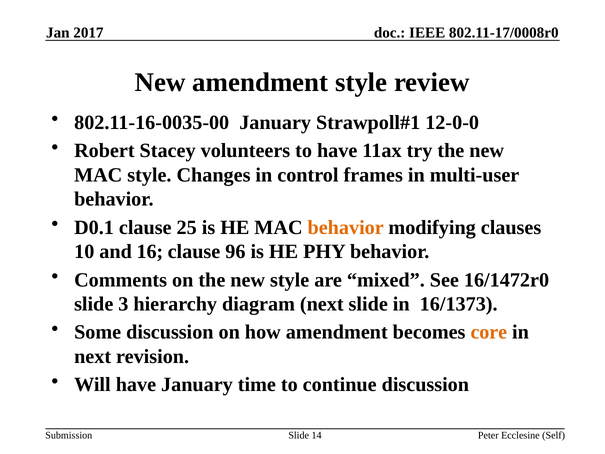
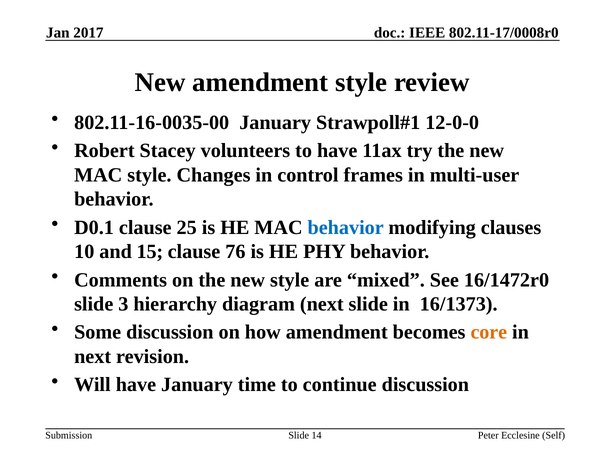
behavior at (346, 227) colour: orange -> blue
16: 16 -> 15
96: 96 -> 76
